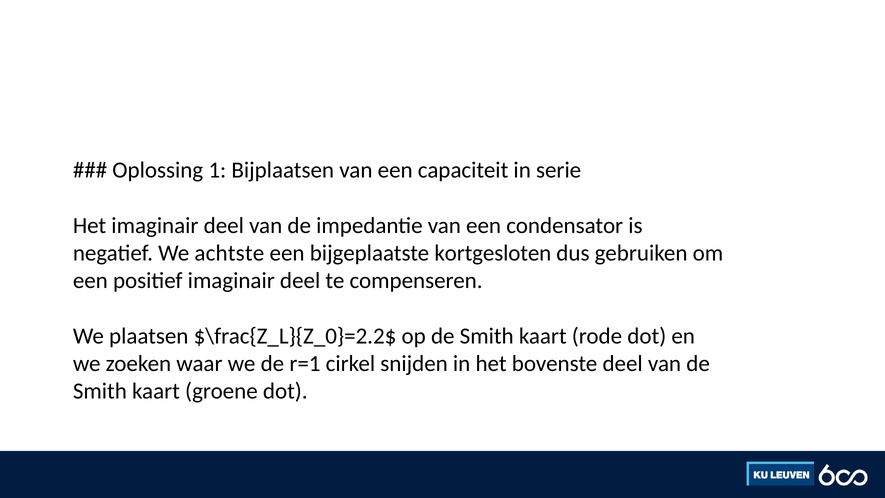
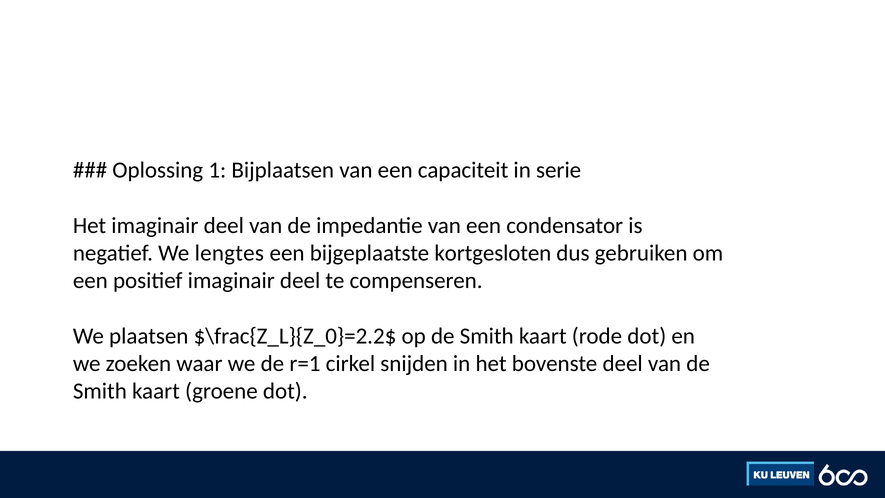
achtste: achtste -> lengtes
